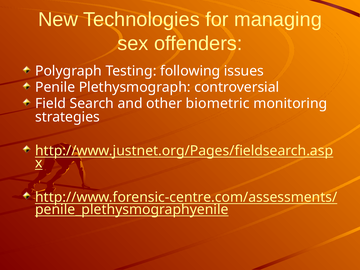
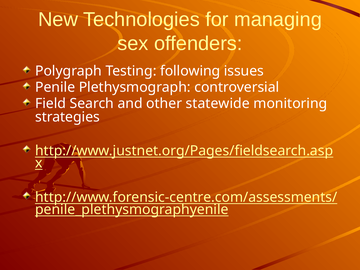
biometric: biometric -> statewide
